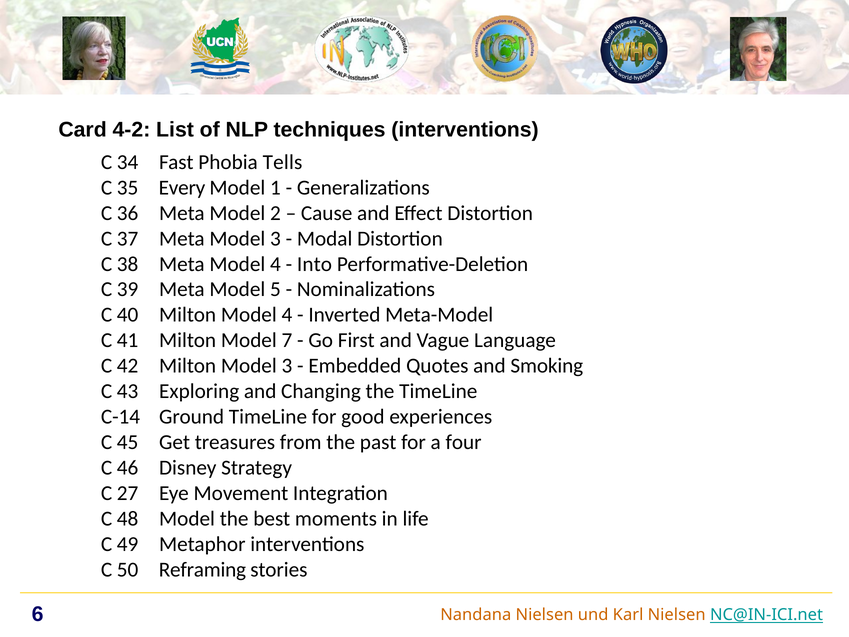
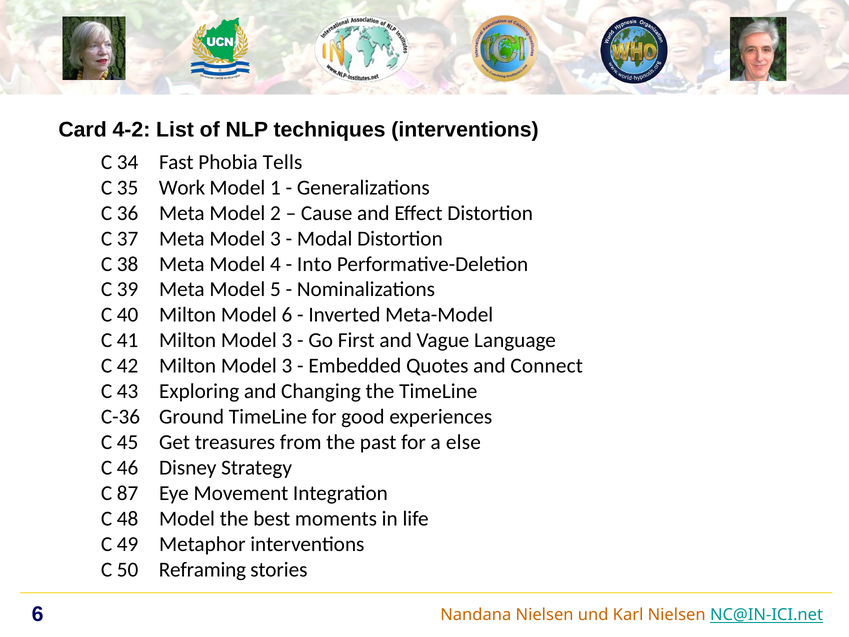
Every: Every -> Work
Milton Model 4: 4 -> 6
41 Milton Model 7: 7 -> 3
Smoking: Smoking -> Connect
C-14: C-14 -> C-36
four: four -> else
27: 27 -> 87
